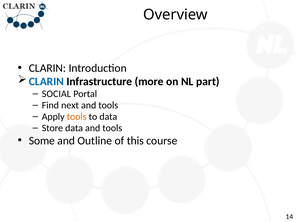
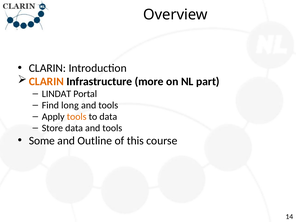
CLARIN at (46, 82) colour: blue -> orange
SOCIAL: SOCIAL -> LINDAT
next: next -> long
